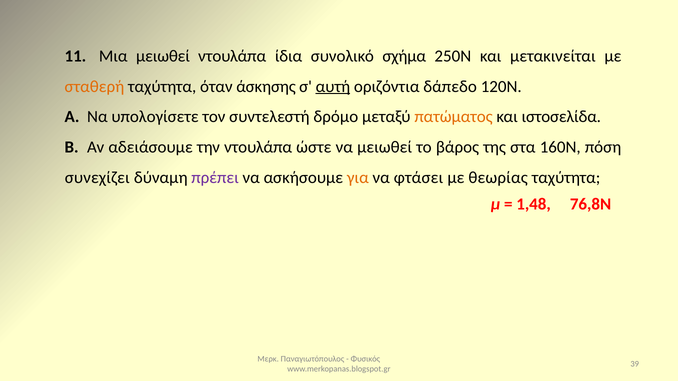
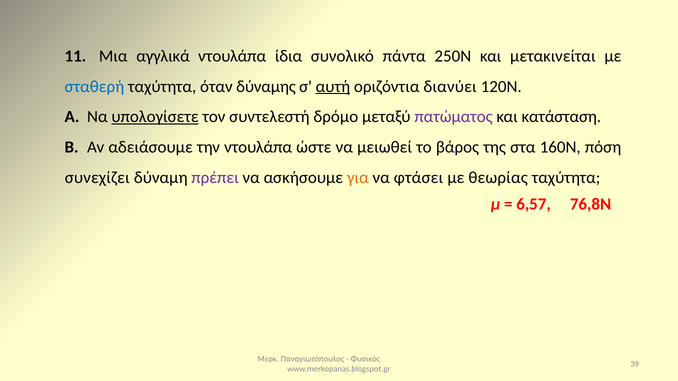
Μια μειωθεί: μειωθεί -> αγγλικά
σχήμα: σχήμα -> πάντα
σταθερή colour: orange -> blue
άσκησης: άσκησης -> δύναμης
δάπεδο: δάπεδο -> διανύει
υπολογίσετε underline: none -> present
πατώματος colour: orange -> purple
ιστοσελίδα: ιστοσελίδα -> κατάσταση
1,48: 1,48 -> 6,57
